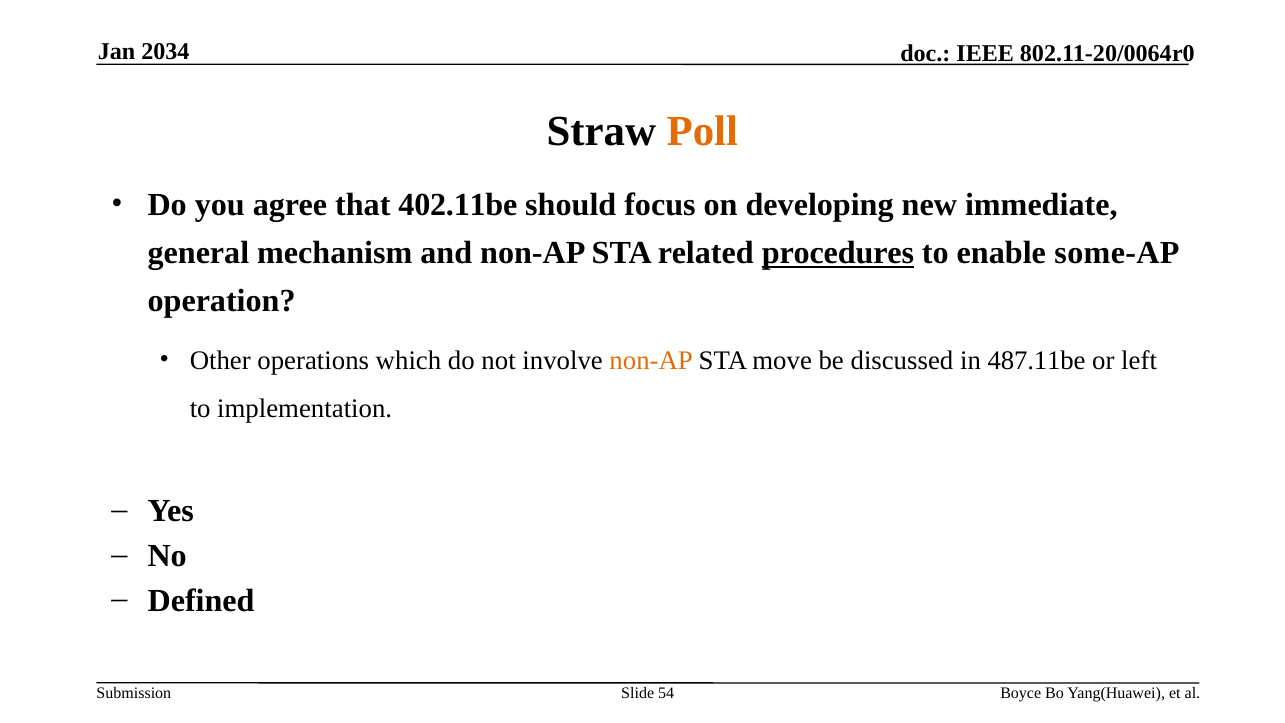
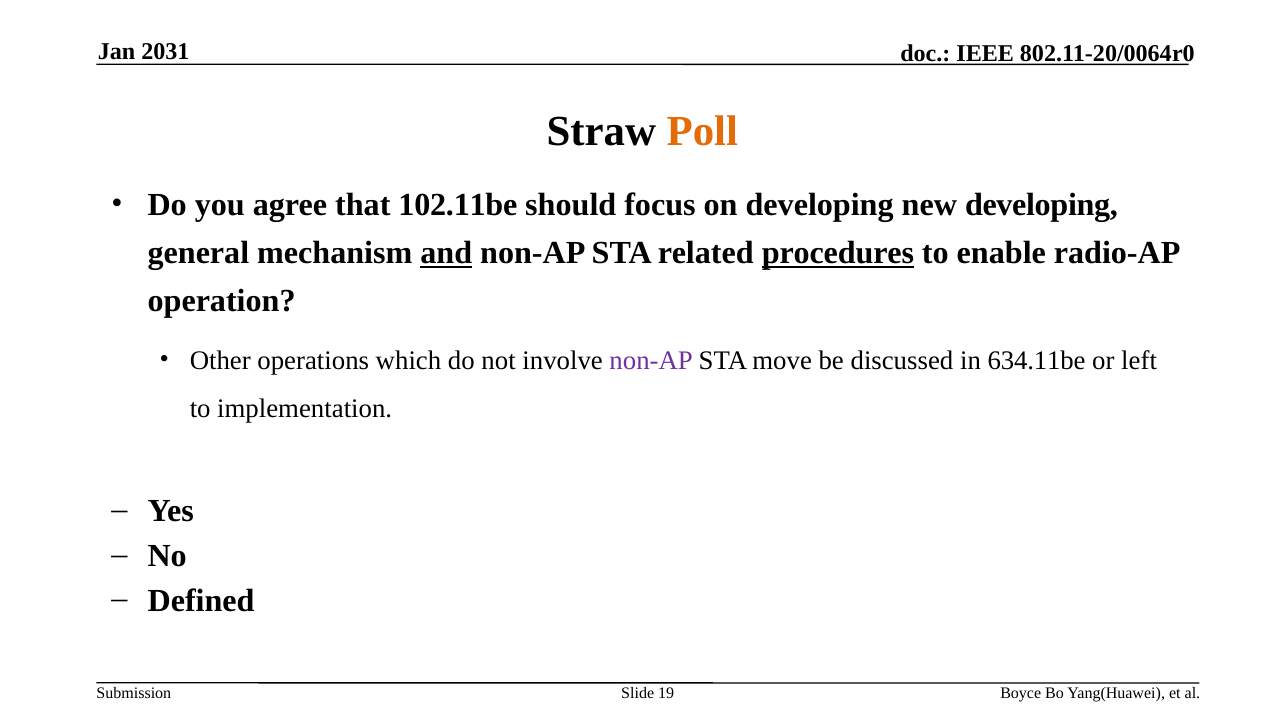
2034: 2034 -> 2031
402.11be: 402.11be -> 102.11be
new immediate: immediate -> developing
and underline: none -> present
some-AP: some-AP -> radio-AP
non-AP at (651, 360) colour: orange -> purple
487.11be: 487.11be -> 634.11be
54: 54 -> 19
